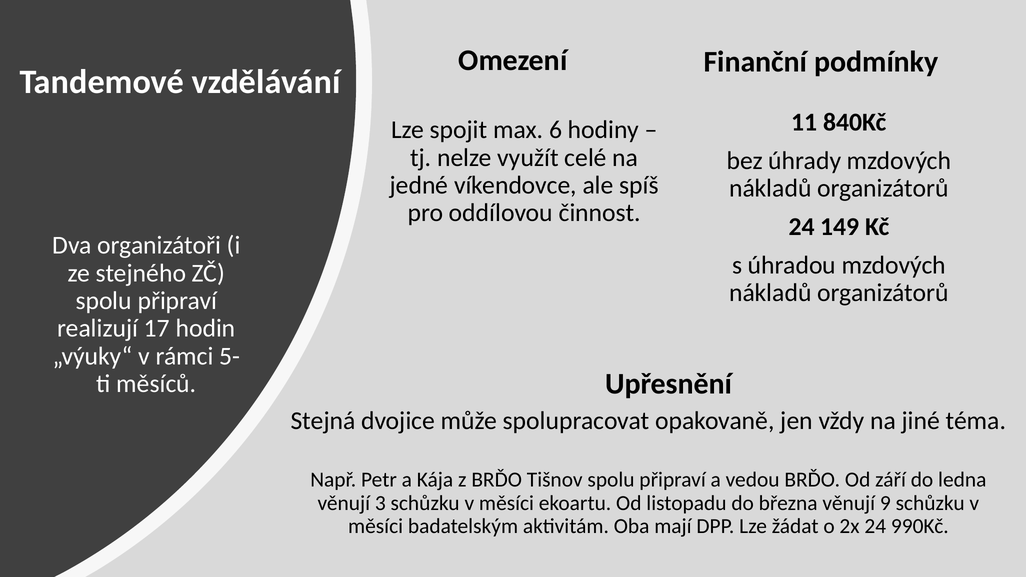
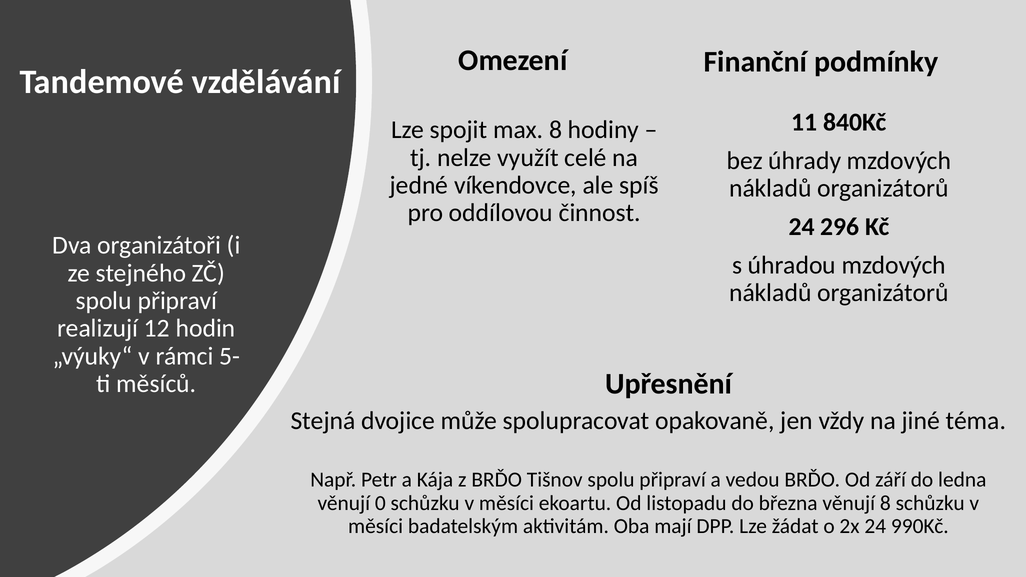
max 6: 6 -> 8
149: 149 -> 296
17: 17 -> 12
3: 3 -> 0
věnují 9: 9 -> 8
